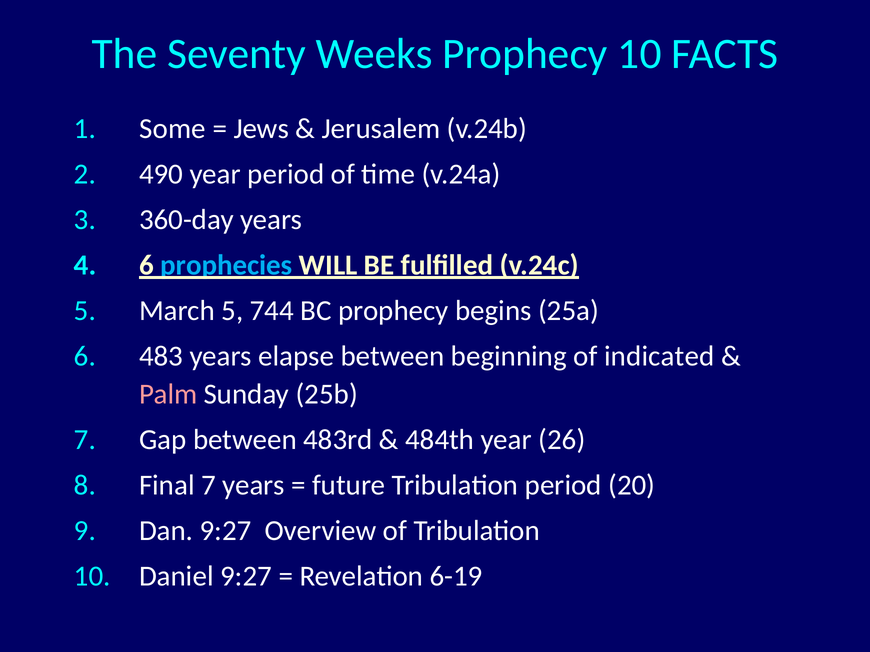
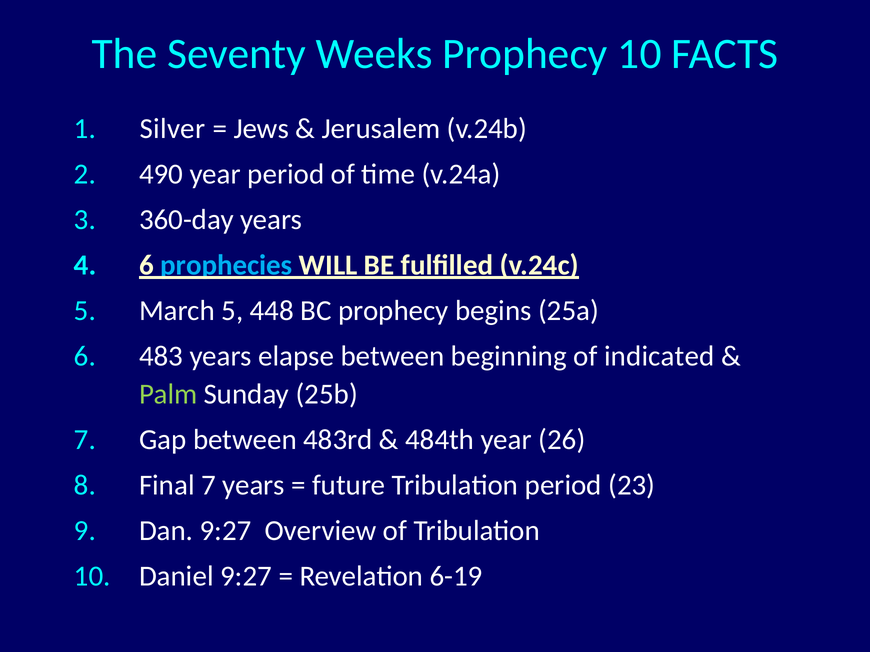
Some: Some -> Silver
744: 744 -> 448
Palm colour: pink -> light green
20: 20 -> 23
